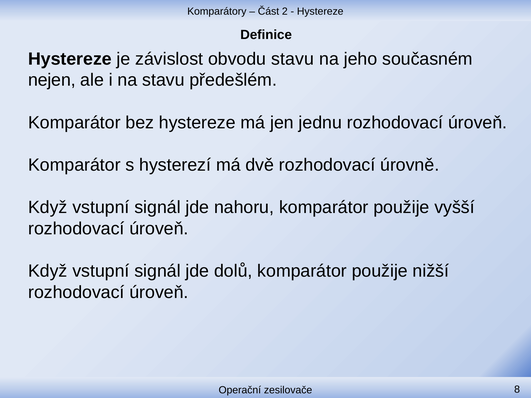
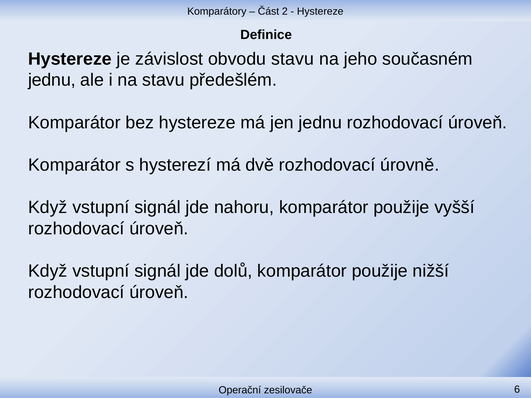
nejen at (52, 80): nejen -> jednu
8: 8 -> 6
